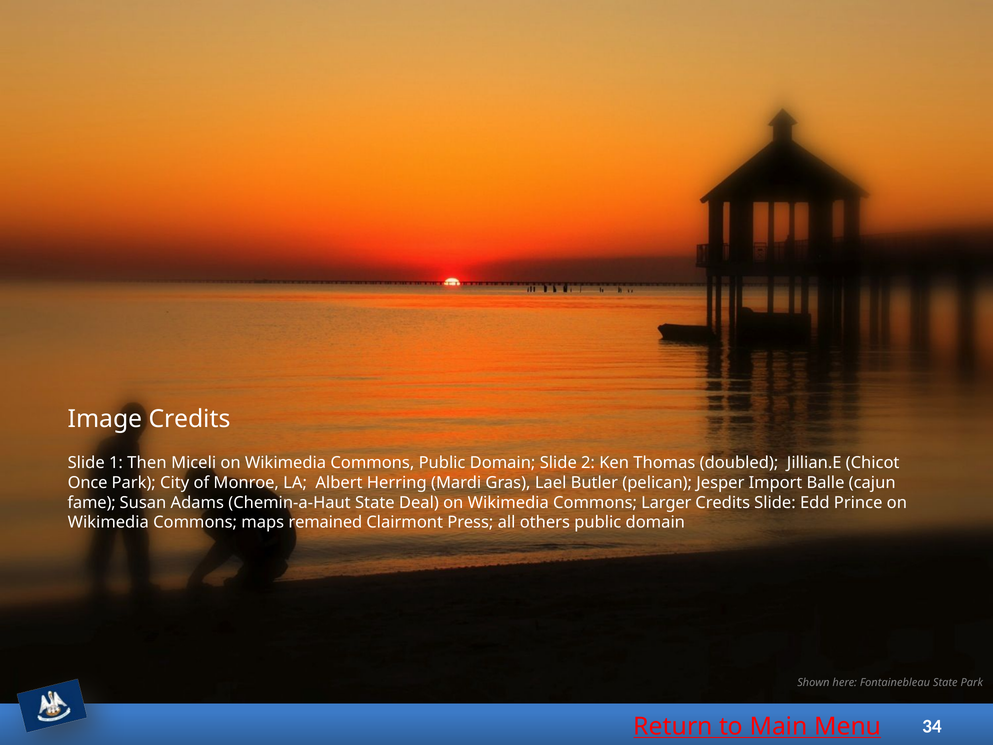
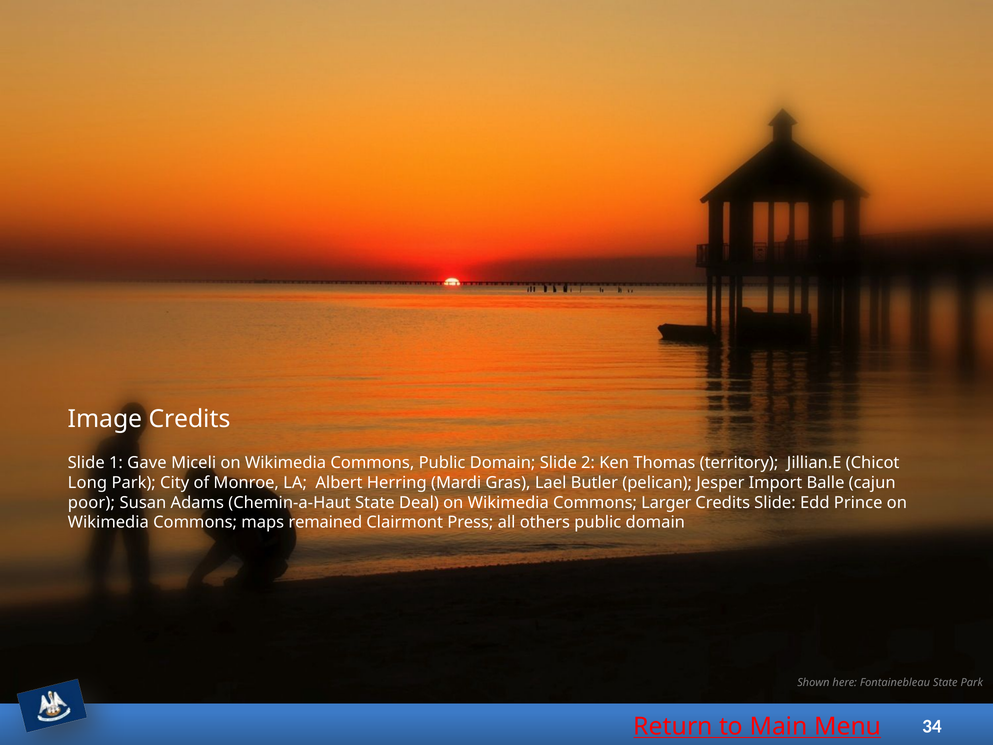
Then: Then -> Gave
doubled: doubled -> territory
Once: Once -> Long
fame: fame -> poor
